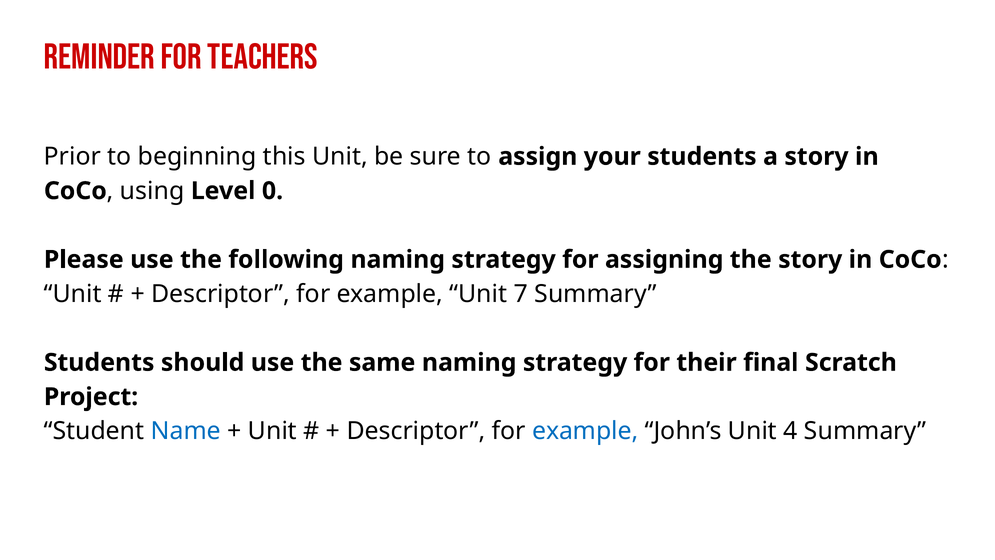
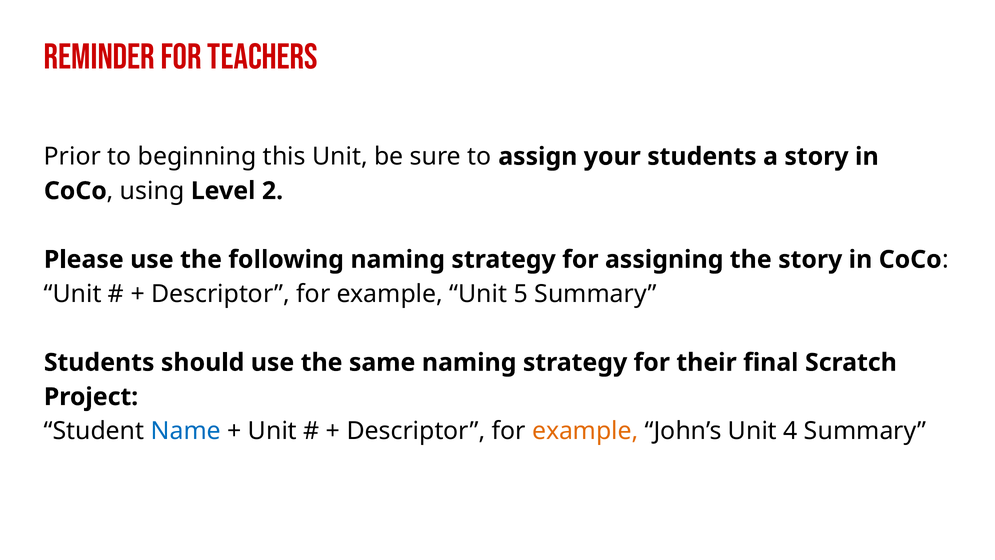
0: 0 -> 2
7: 7 -> 5
example at (585, 431) colour: blue -> orange
